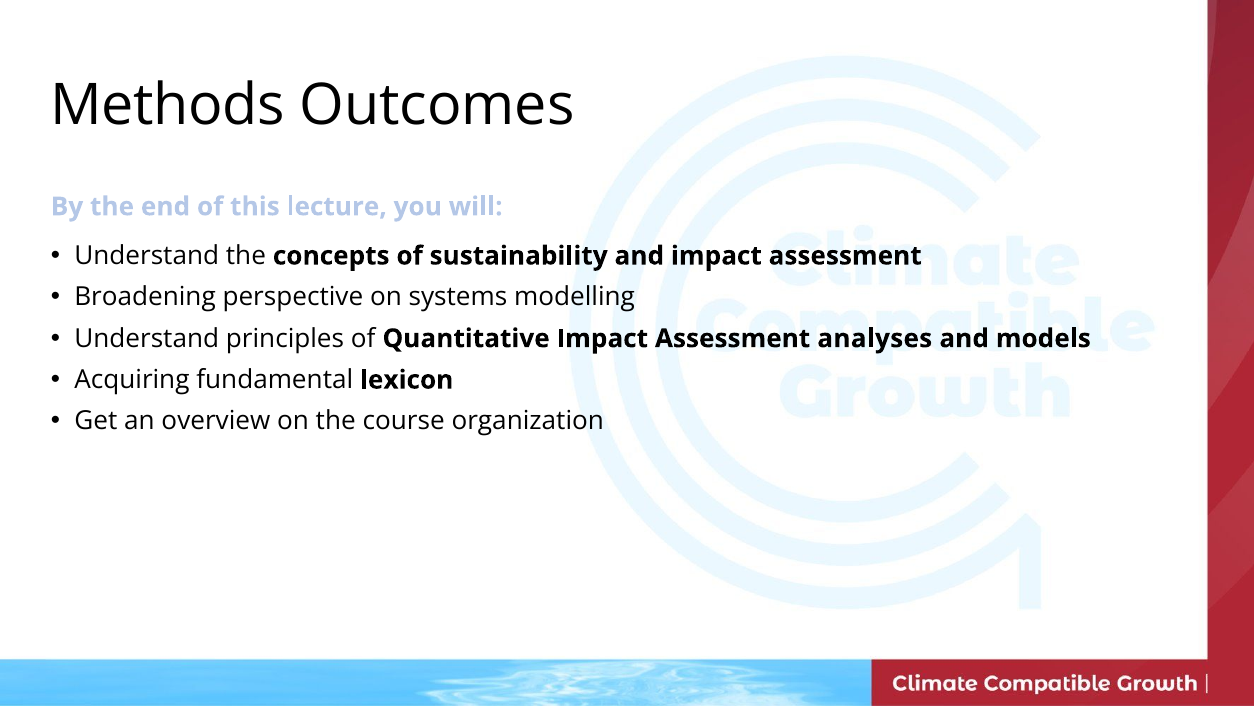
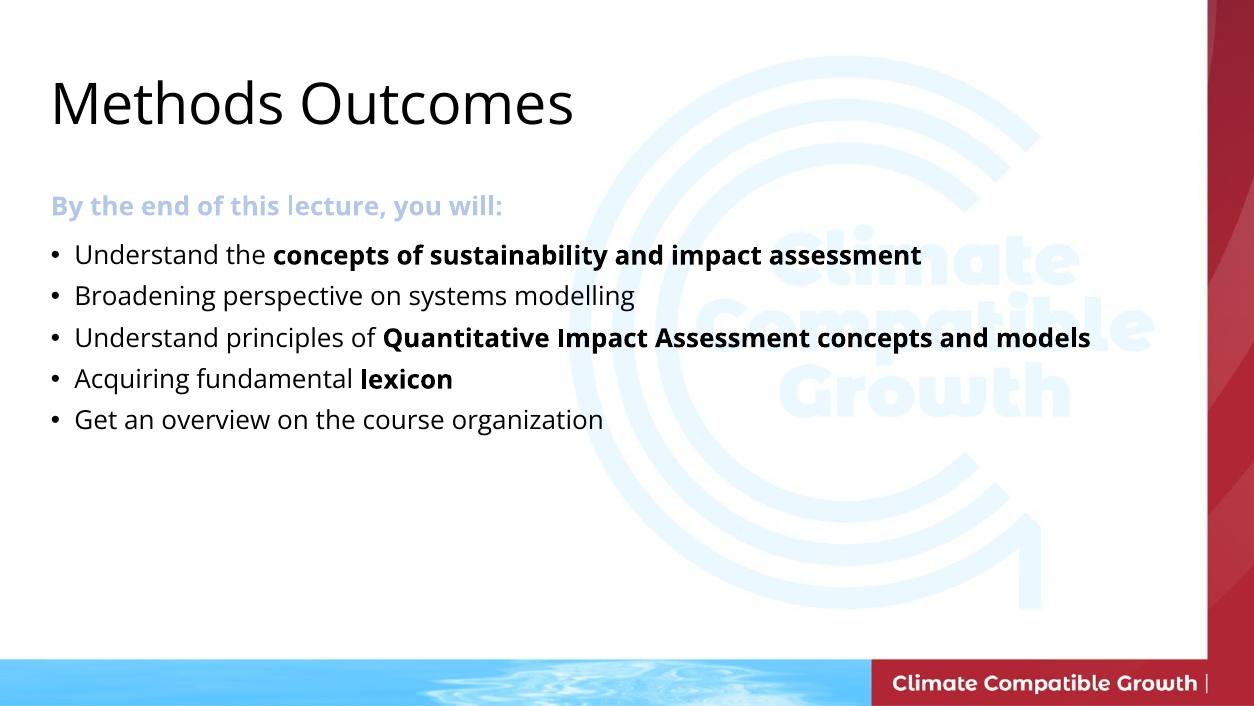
Assessment analyses: analyses -> concepts
